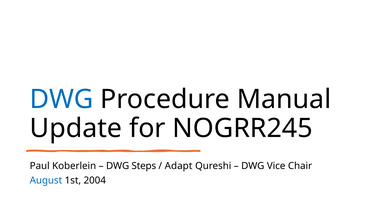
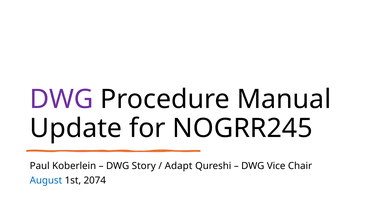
DWG at (62, 99) colour: blue -> purple
Steps: Steps -> Story
2004: 2004 -> 2074
